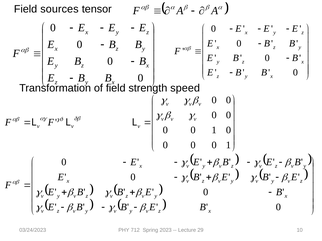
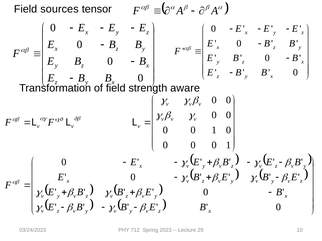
speed: speed -> aware
